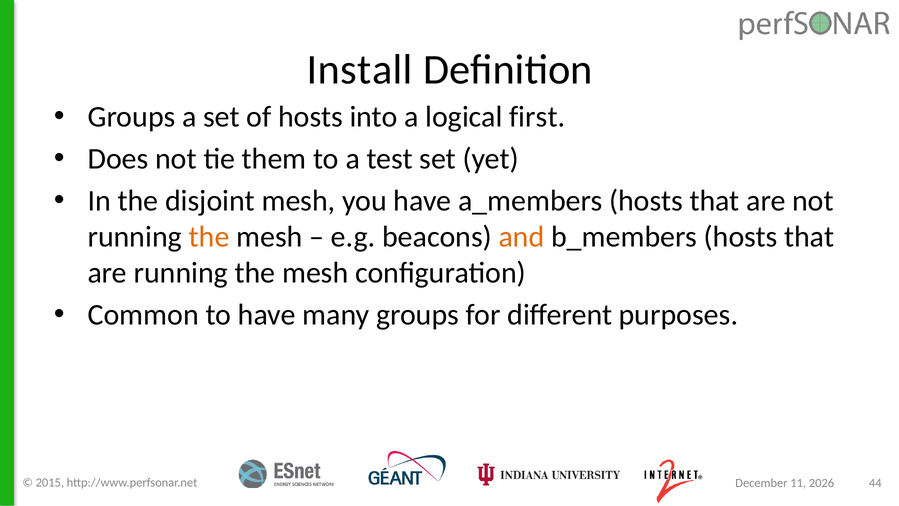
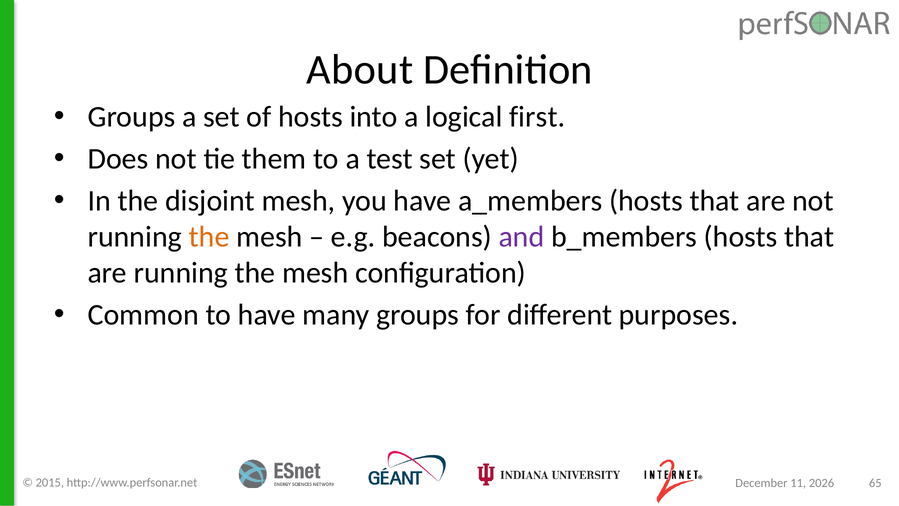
Install: Install -> About
and colour: orange -> purple
44: 44 -> 65
